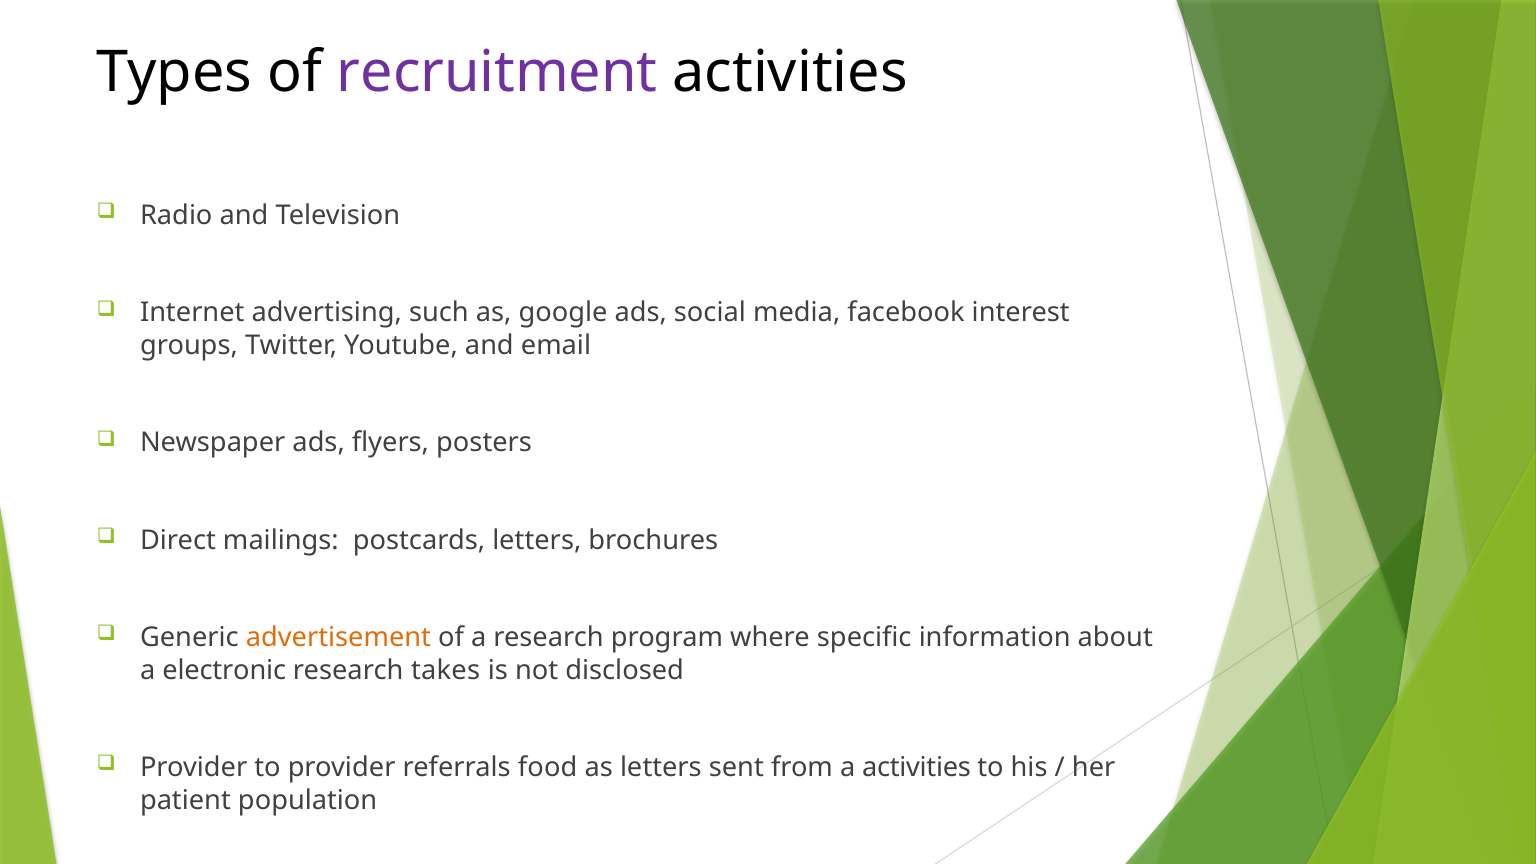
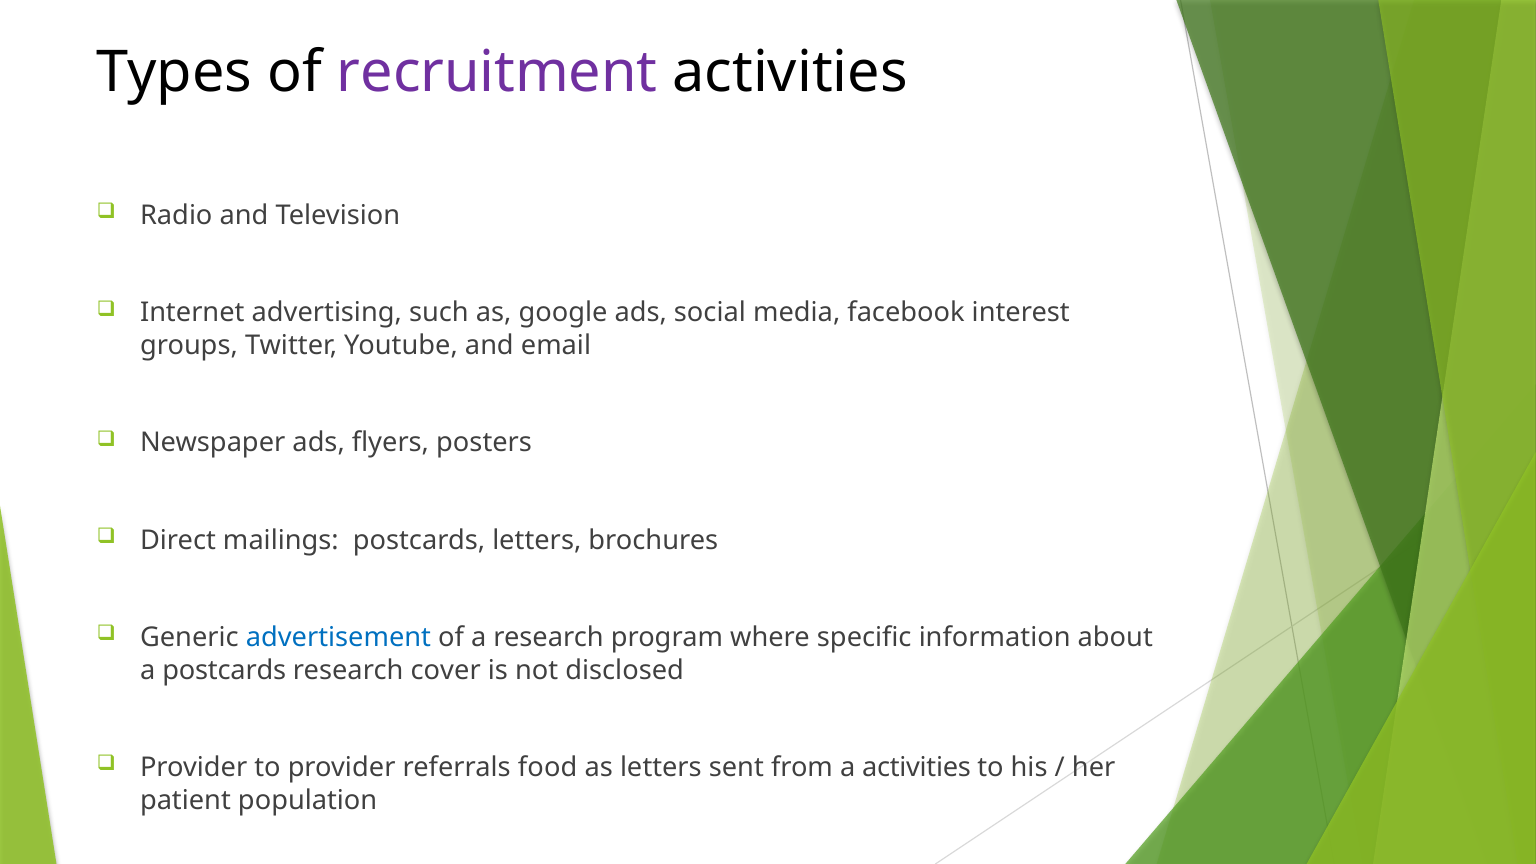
advertisement colour: orange -> blue
a electronic: electronic -> postcards
takes: takes -> cover
